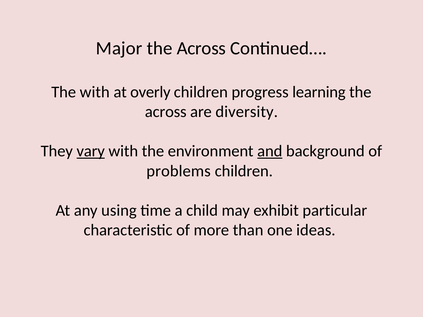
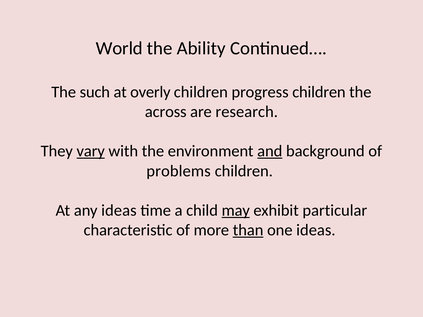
Major: Major -> World
Across at (201, 49): Across -> Ability
The with: with -> such
progress learning: learning -> children
diversity: diversity -> research
any using: using -> ideas
may underline: none -> present
than underline: none -> present
